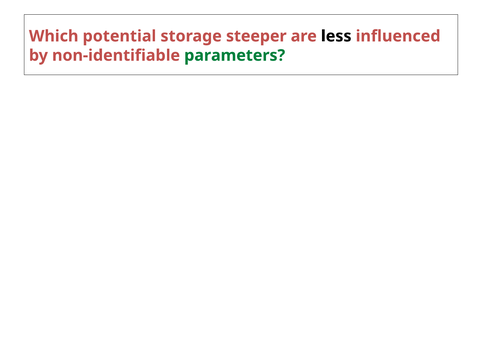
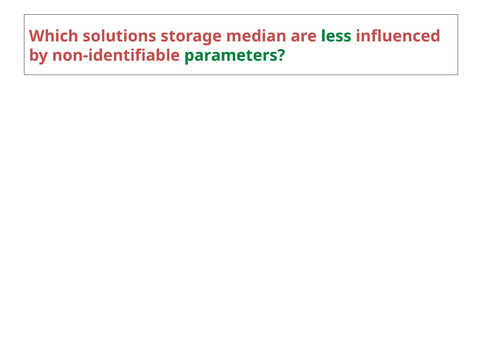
potential: potential -> solutions
steeper: steeper -> median
less colour: black -> green
